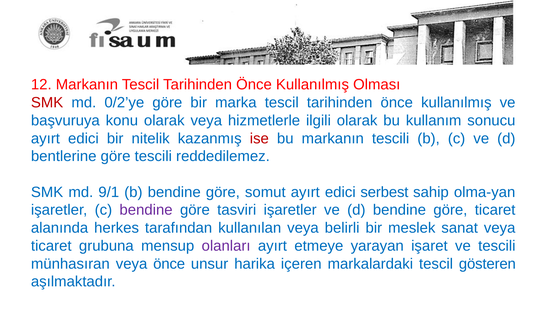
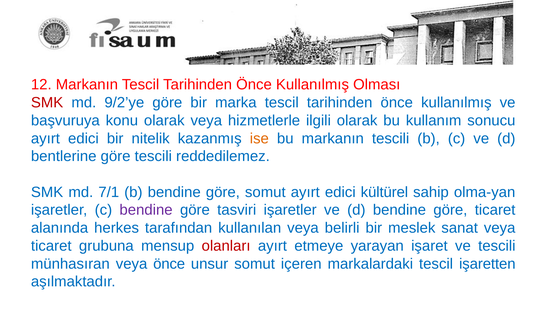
0/2’ye: 0/2’ye -> 9/2’ye
ise colour: red -> orange
9/1: 9/1 -> 7/1
serbest: serbest -> kültürel
olanları colour: purple -> red
unsur harika: harika -> somut
gösteren: gösteren -> işaretten
